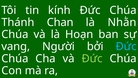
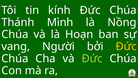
Chan: Chan -> Mình
Nhằn: Nhằn -> Nồng
Đức at (126, 46) colour: light blue -> yellow
